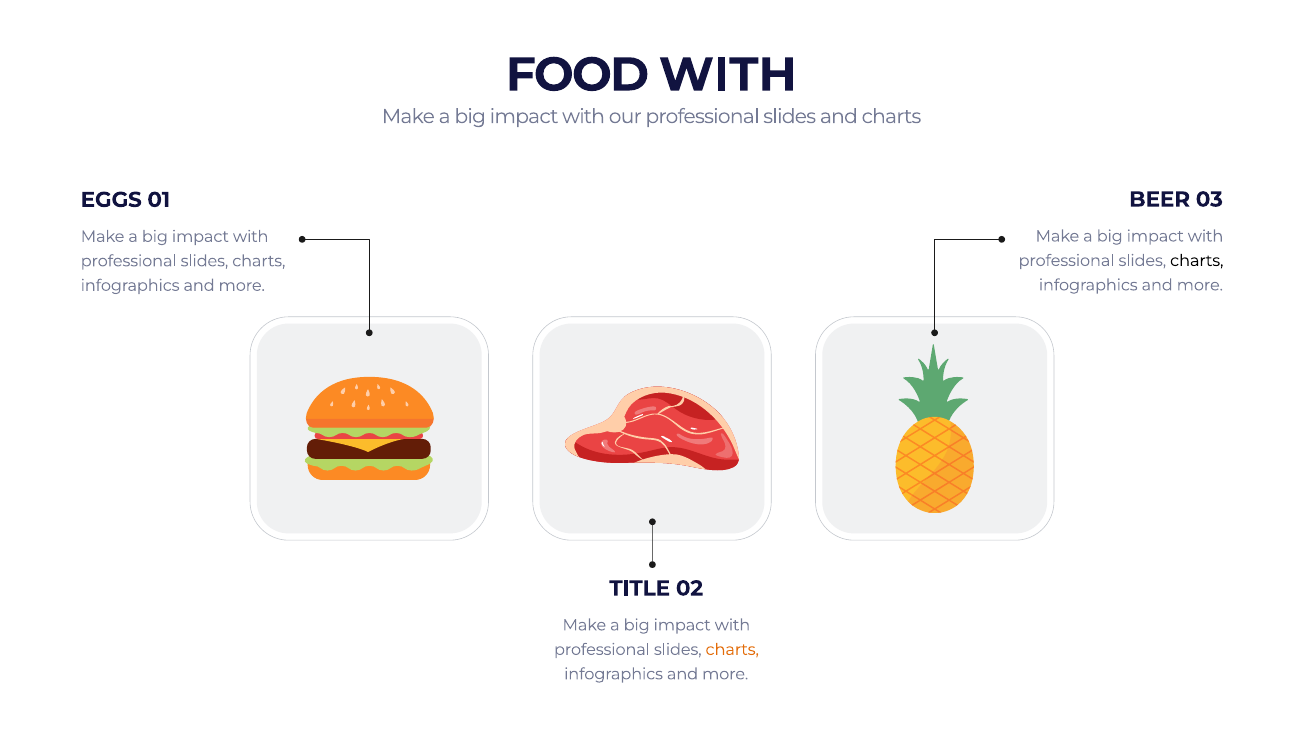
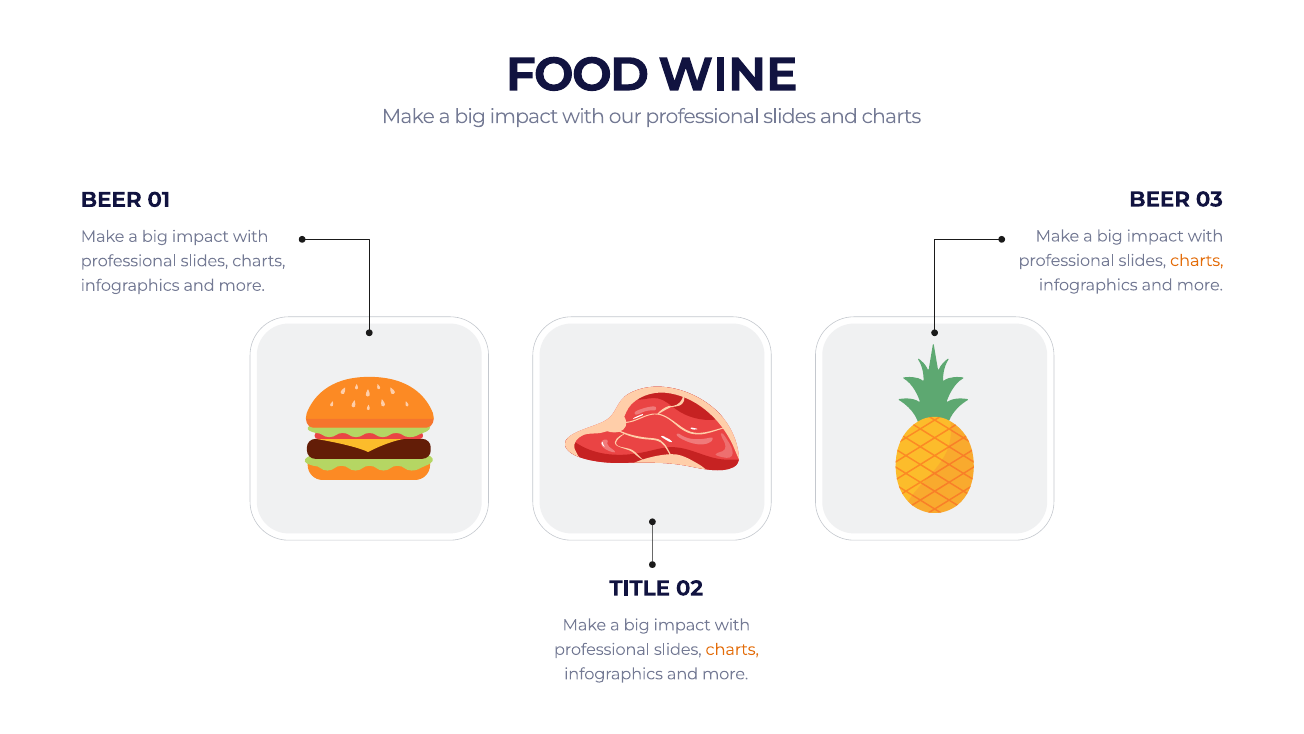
FOOD WITH: WITH -> WINE
EGGS at (111, 200): EGGS -> BEER
charts at (1197, 260) colour: black -> orange
